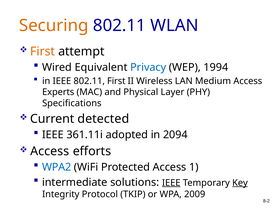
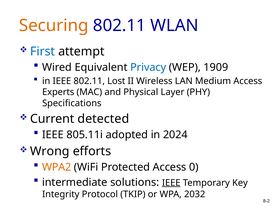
First at (43, 51) colour: orange -> blue
1994: 1994 -> 1909
802.11 First: First -> Lost
361.11i: 361.11i -> 805.11i
2094: 2094 -> 2024
Access at (50, 151): Access -> Wrong
WPA2 colour: blue -> orange
1: 1 -> 0
Key underline: present -> none
2009: 2009 -> 2032
